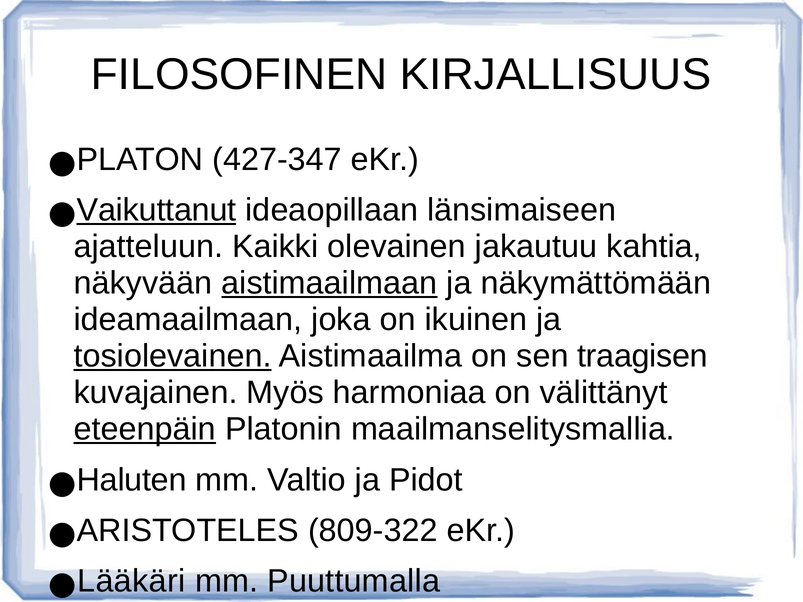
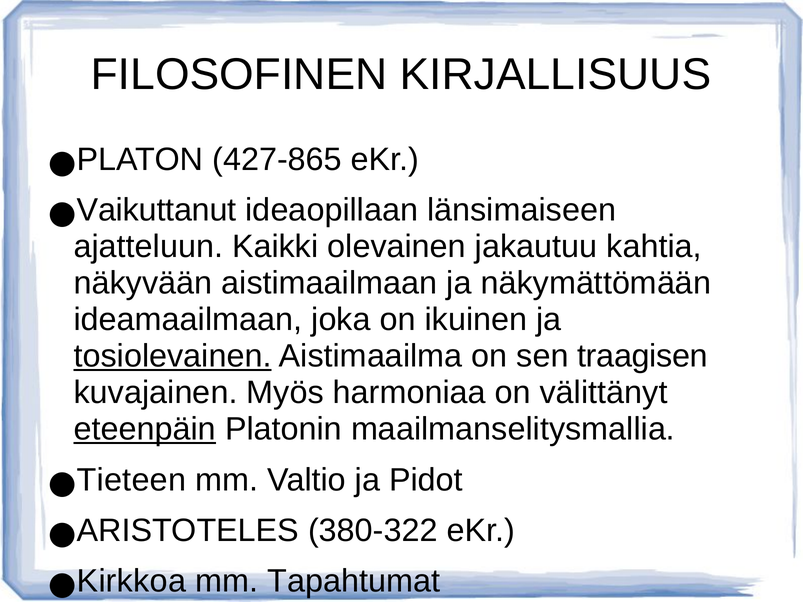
427-347: 427-347 -> 427-865
Vaikuttanut underline: present -> none
aistimaailmaan underline: present -> none
Haluten: Haluten -> Tieteen
809-322: 809-322 -> 380-322
Lääkäri: Lääkäri -> Kirkkoa
Puuttumalla: Puuttumalla -> Tapahtumat
